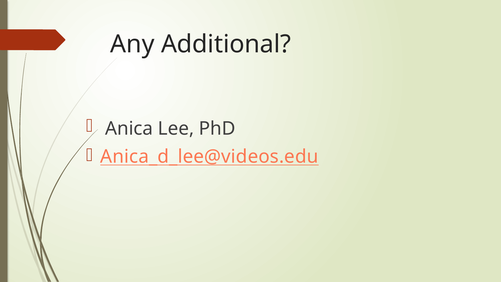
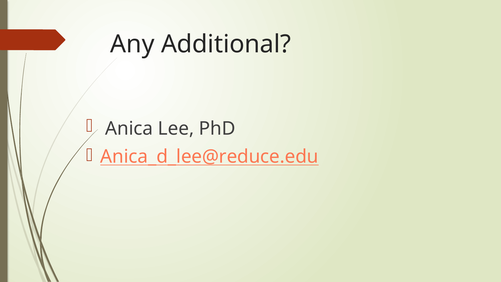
Anica_d_lee@videos.edu: Anica_d_lee@videos.edu -> Anica_d_lee@reduce.edu
